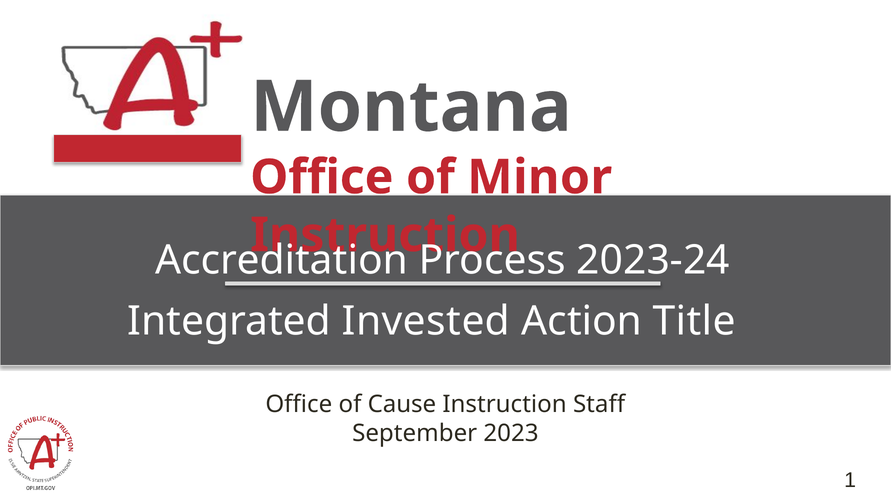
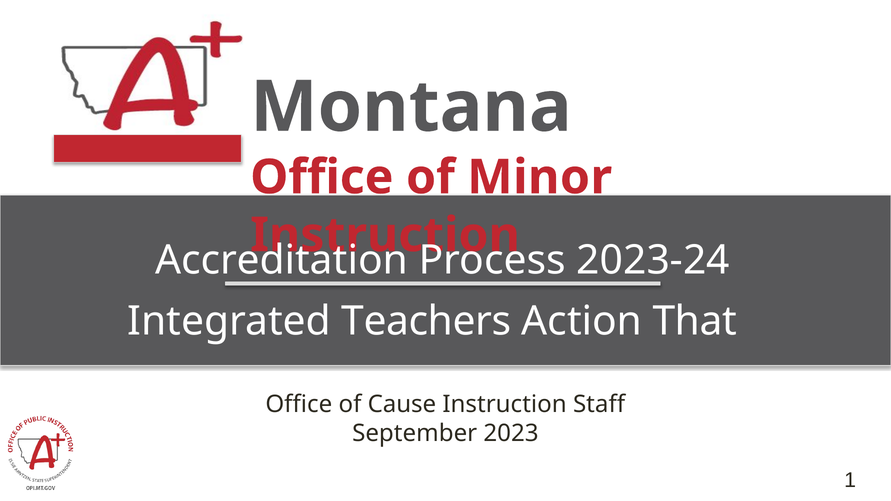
Invested: Invested -> Teachers
Title: Title -> That
